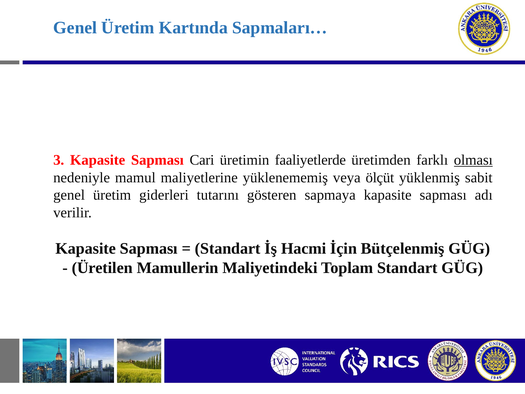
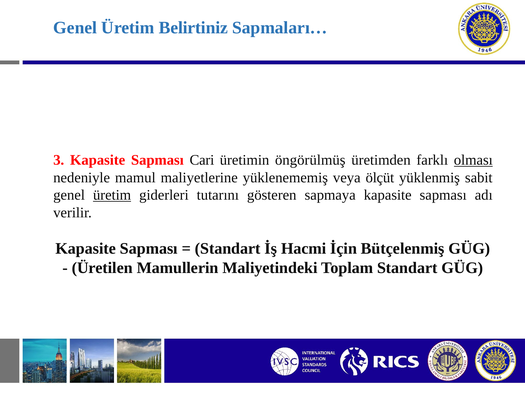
Kartında: Kartında -> Belirtiniz
faaliyetlerde: faaliyetlerde -> öngörülmüş
üretim at (112, 195) underline: none -> present
